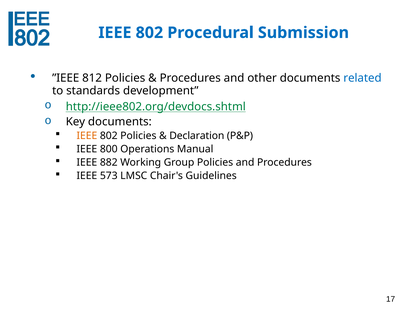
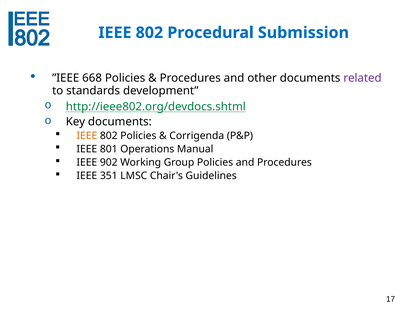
812: 812 -> 668
related colour: blue -> purple
Declaration: Declaration -> Corrigenda
800: 800 -> 801
882: 882 -> 902
573: 573 -> 351
